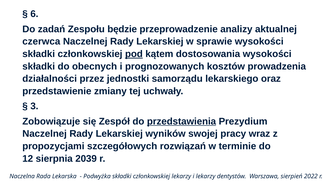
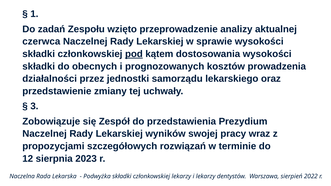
6: 6 -> 1
będzie: będzie -> wzięto
przedstawienia underline: present -> none
2039: 2039 -> 2023
